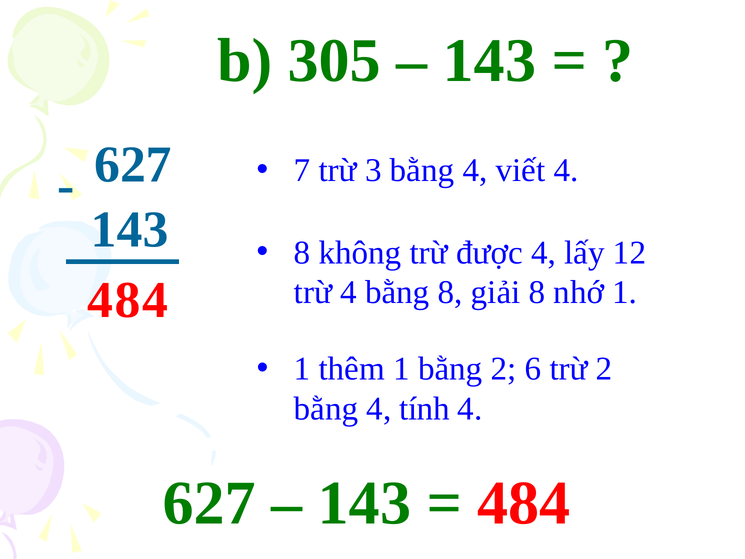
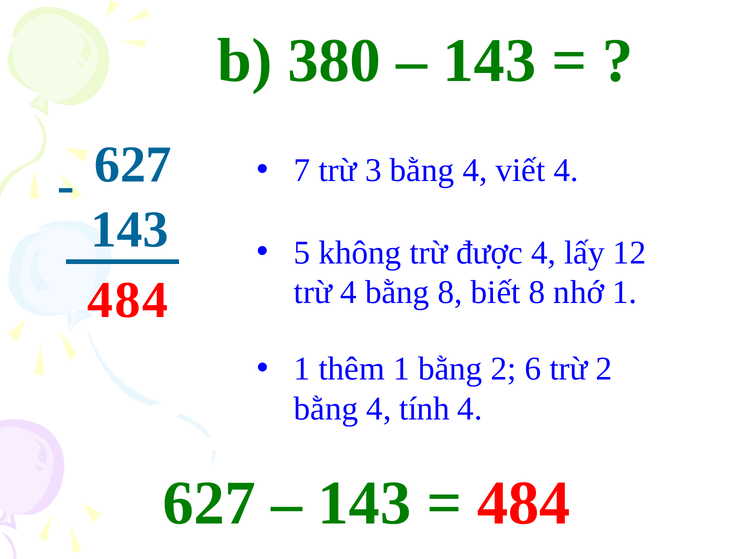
305: 305 -> 380
8 at (302, 253): 8 -> 5
giải: giải -> biết
